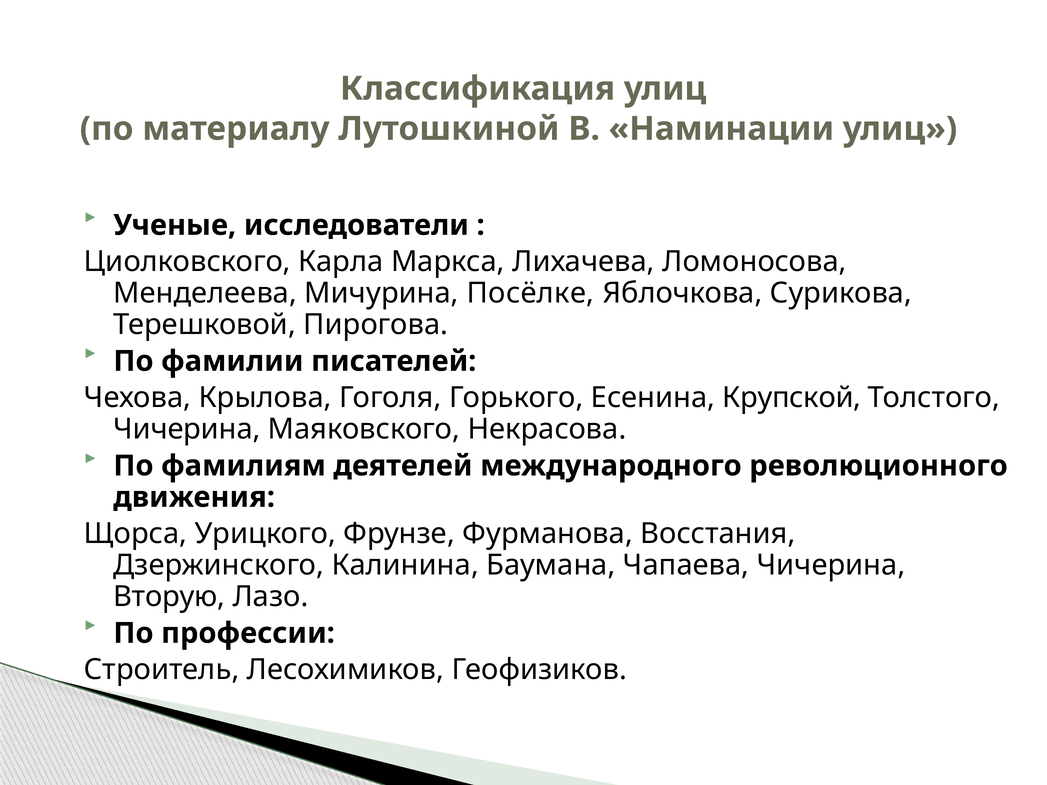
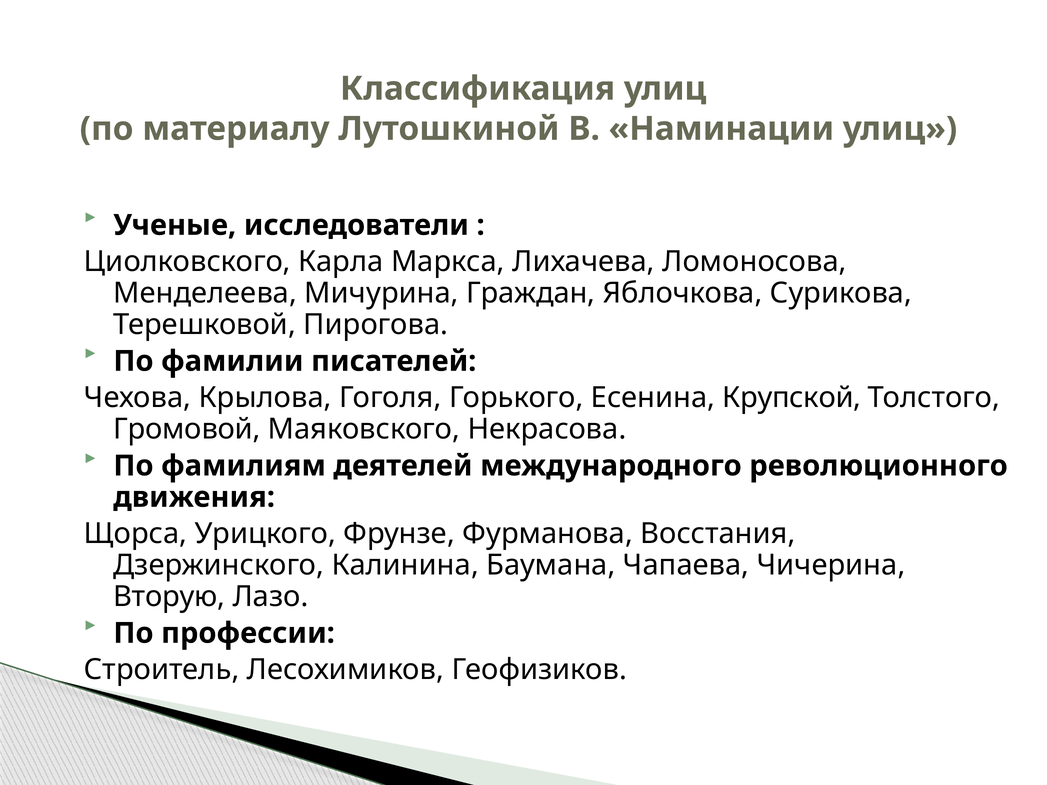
Посёлке: Посёлке -> Граждан
Чичерина at (187, 429): Чичерина -> Громовой
